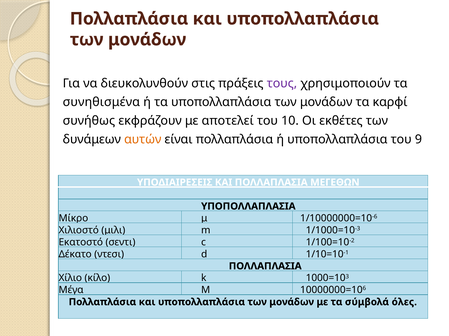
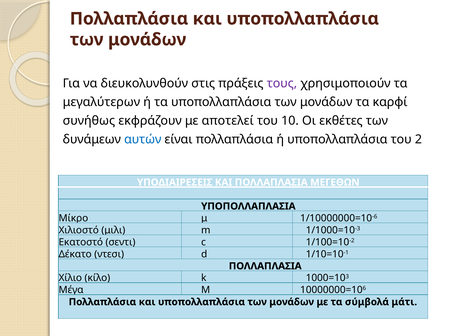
συνηθισμένα: συνηθισμένα -> μεγαλύτερων
αυτών colour: orange -> blue
9: 9 -> 2
όλες: όλες -> μάτι
